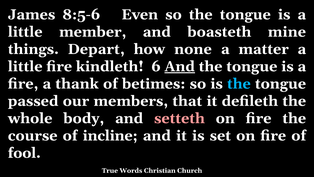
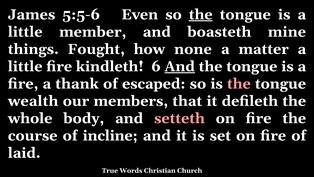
8:5-6: 8:5-6 -> 5:5-6
the at (201, 15) underline: none -> present
Depart: Depart -> Fought
betimes: betimes -> escaped
the at (239, 84) colour: light blue -> pink
passed: passed -> wealth
fool: fool -> laid
